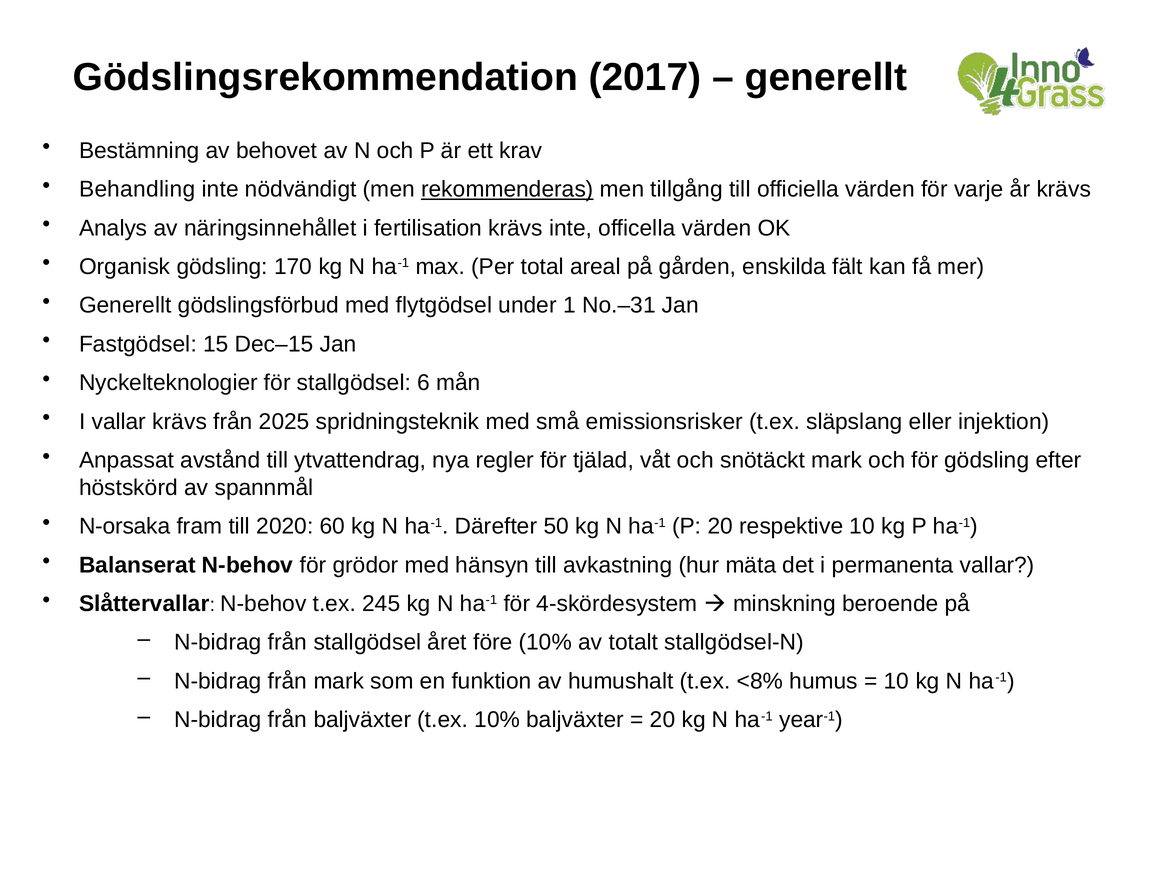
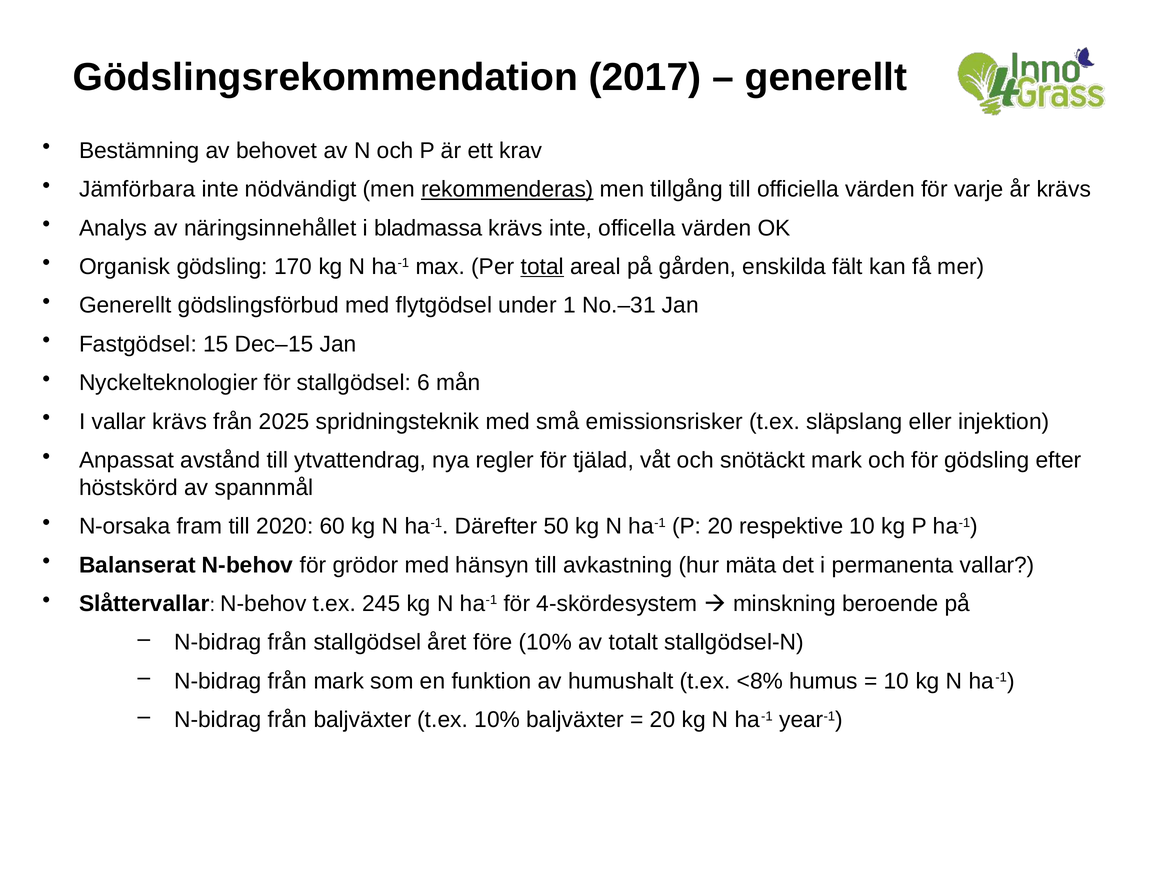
Behandling: Behandling -> Jämförbara
fertilisation: fertilisation -> bladmassa
total underline: none -> present
